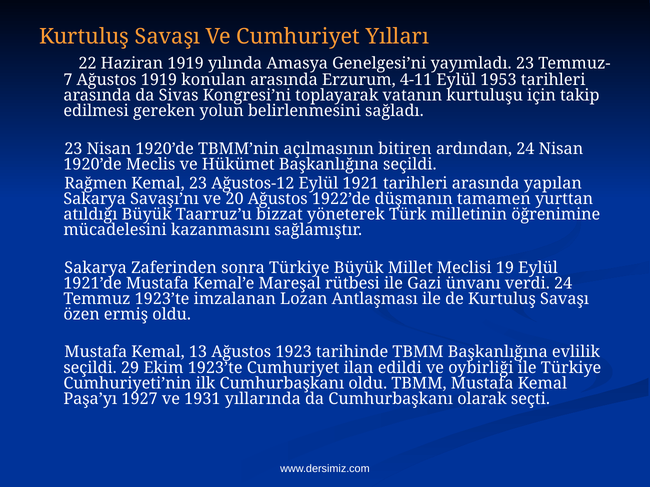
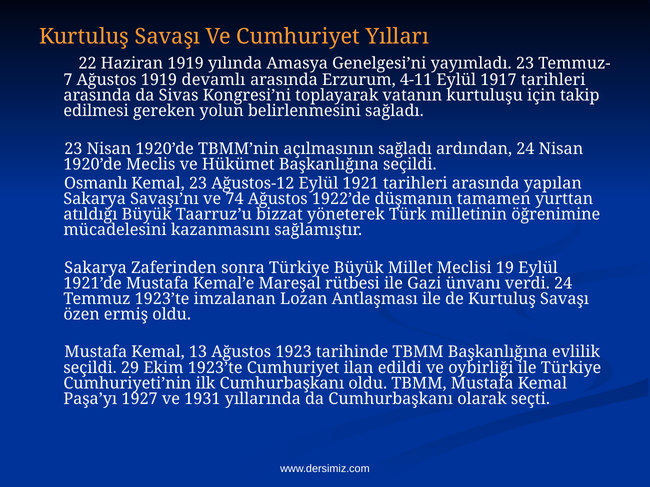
konulan: konulan -> devamlı
1953: 1953 -> 1917
açılmasının bitiren: bitiren -> sağladı
Rağmen: Rağmen -> Osmanlı
20: 20 -> 74
